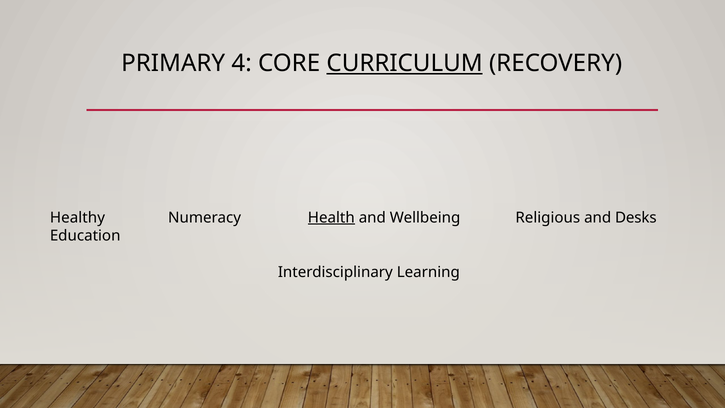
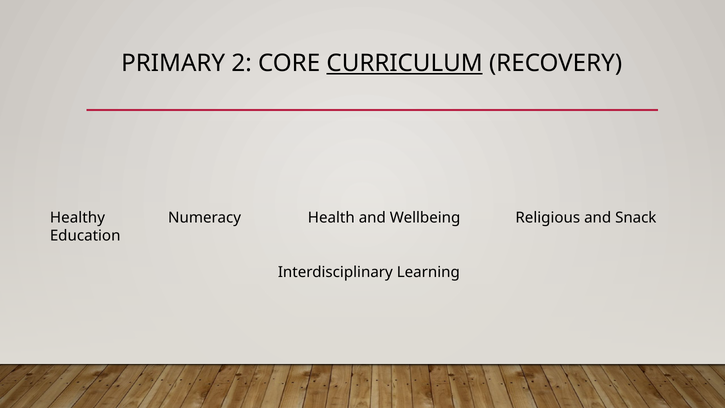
4: 4 -> 2
Health underline: present -> none
Desks: Desks -> Snack
